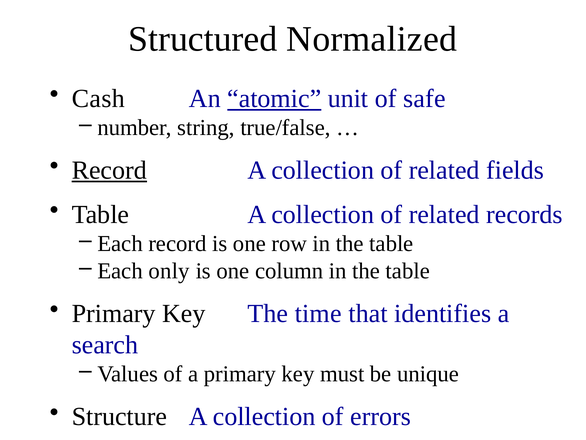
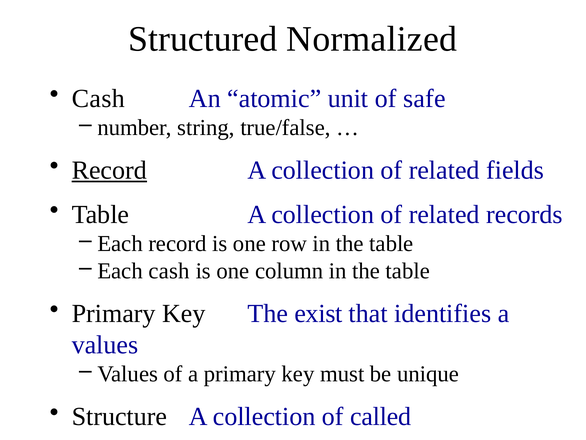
atomic underline: present -> none
Each only: only -> cash
time: time -> exist
search at (105, 345): search -> values
errors: errors -> called
